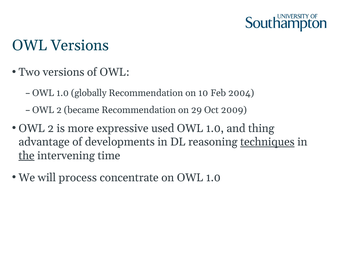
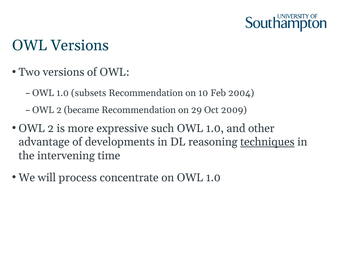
globally: globally -> subsets
used: used -> such
thing: thing -> other
the underline: present -> none
